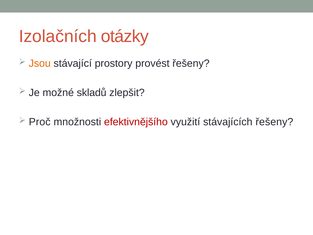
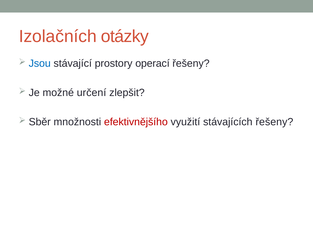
Jsou colour: orange -> blue
provést: provést -> operací
skladů: skladů -> určení
Proč: Proč -> Sběr
